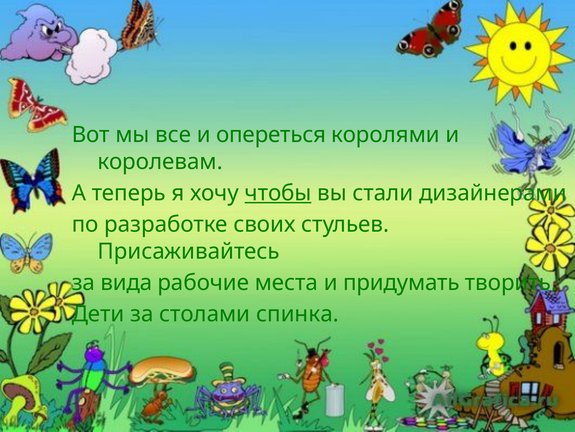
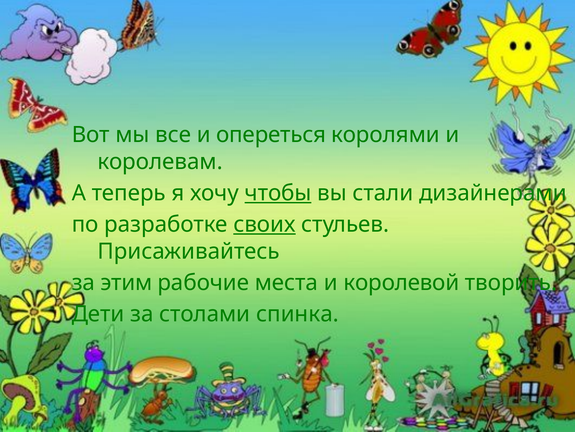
своих underline: none -> present
вида: вида -> этим
придумать: придумать -> королевой
